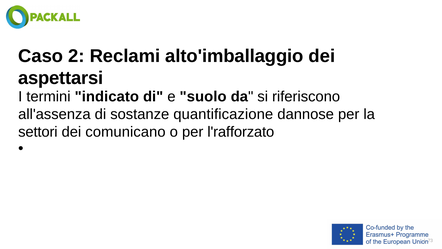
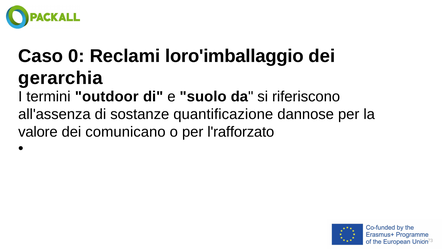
2: 2 -> 0
alto'imballaggio: alto'imballaggio -> loro'imballaggio
aspettarsi: aspettarsi -> gerarchia
indicato: indicato -> outdoor
settori: settori -> valore
